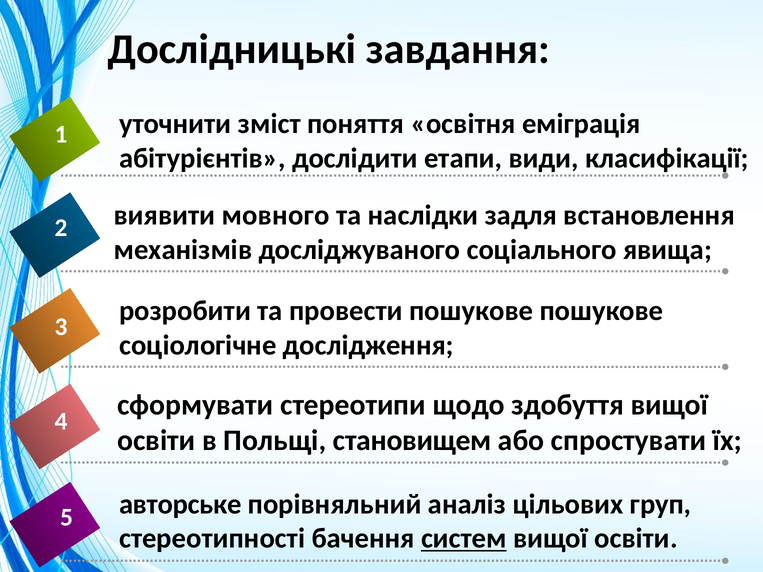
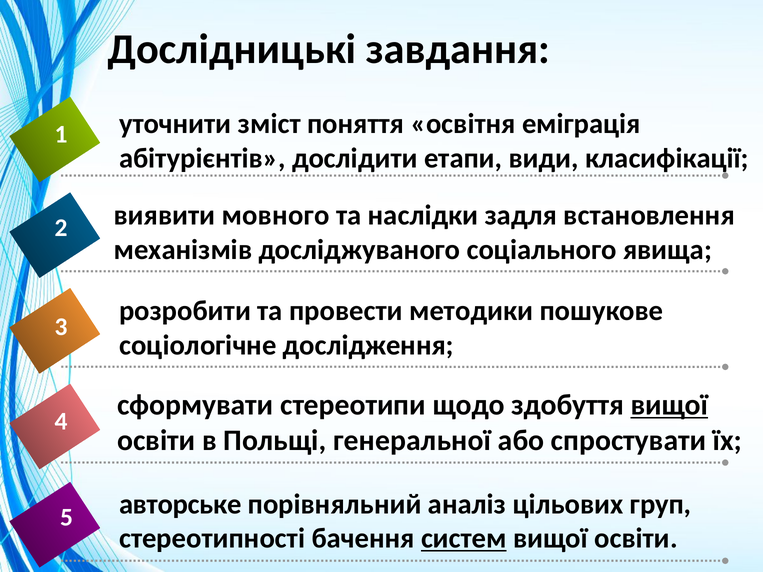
провести пошукове: пошукове -> методики
вищої at (669, 405) underline: none -> present
становищем: становищем -> генеральної
